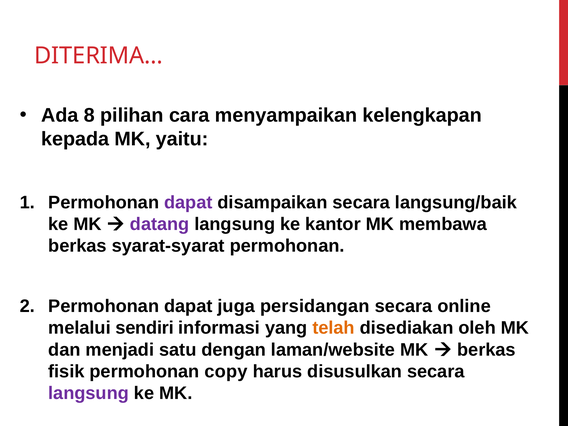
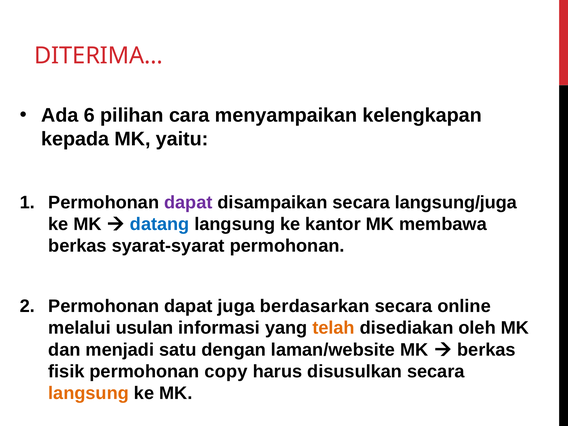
8: 8 -> 6
langsung/baik: langsung/baik -> langsung/juga
datang colour: purple -> blue
persidangan: persidangan -> berdasarkan
sendiri: sendiri -> usulan
langsung at (89, 393) colour: purple -> orange
